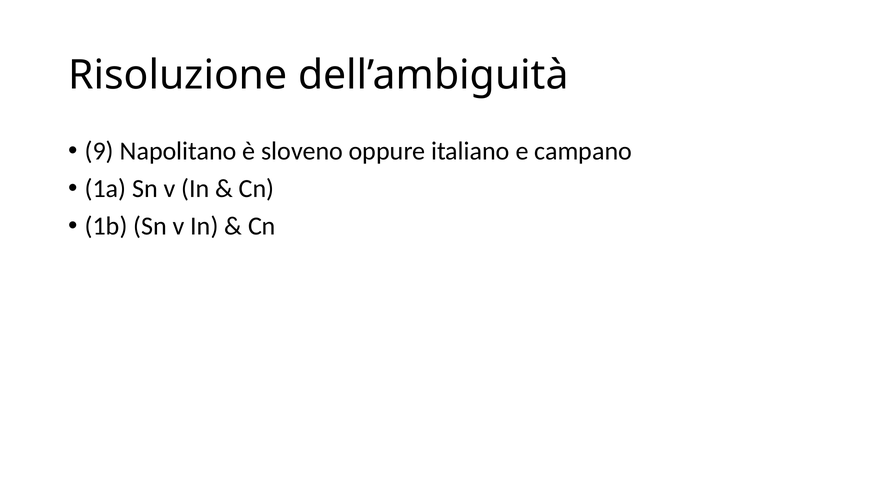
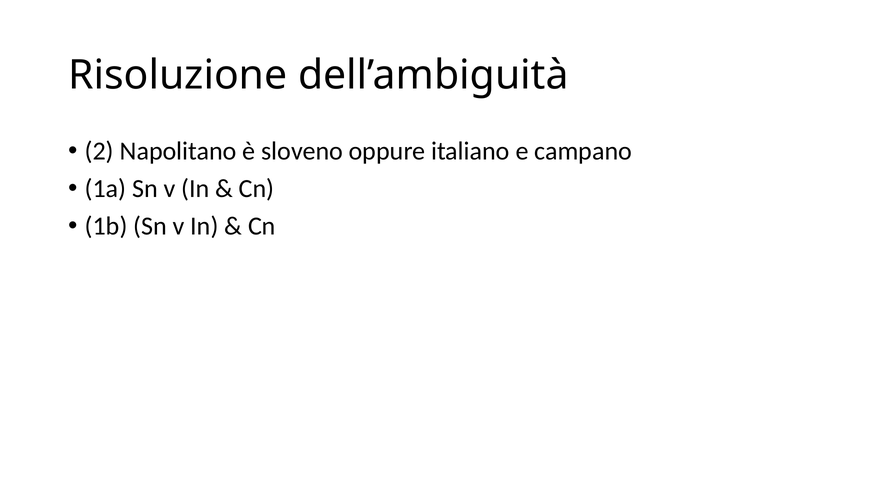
9: 9 -> 2
